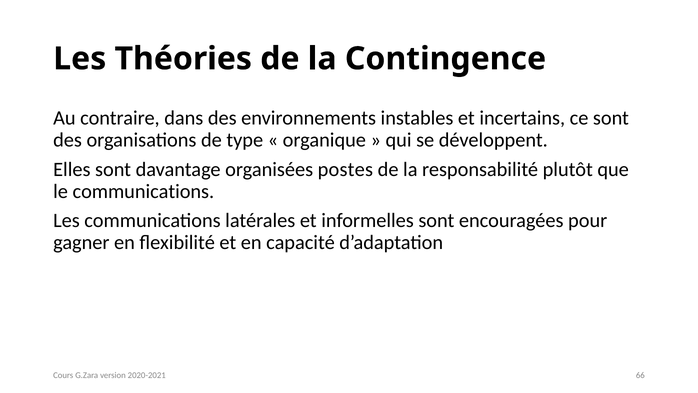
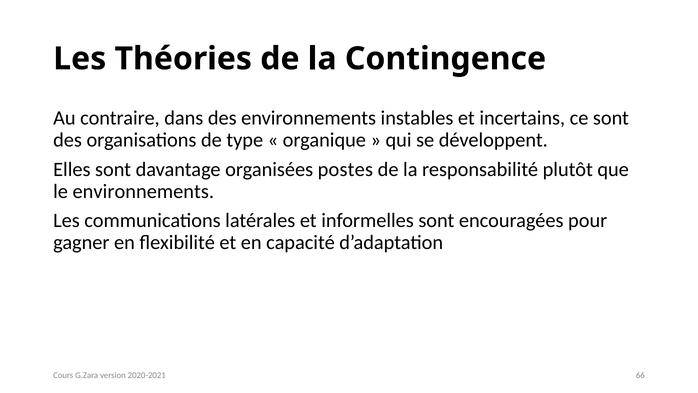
le communications: communications -> environnements
